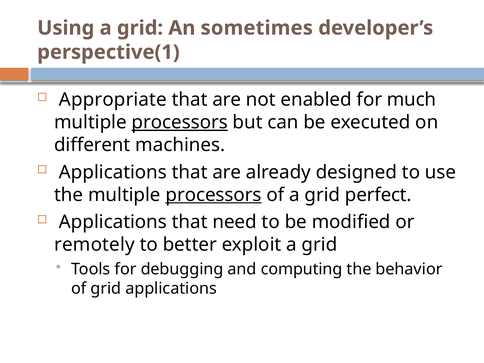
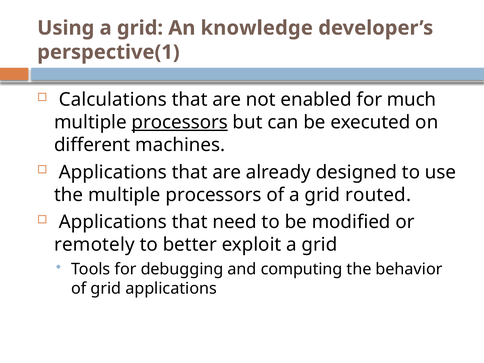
sometimes: sometimes -> knowledge
Appropriate: Appropriate -> Calculations
processors at (214, 195) underline: present -> none
perfect: perfect -> routed
